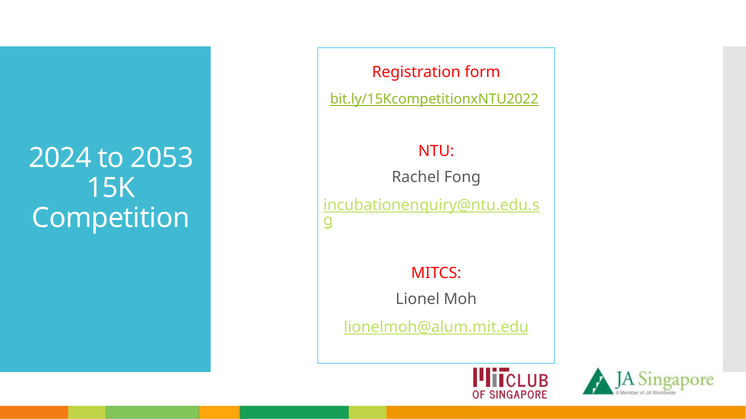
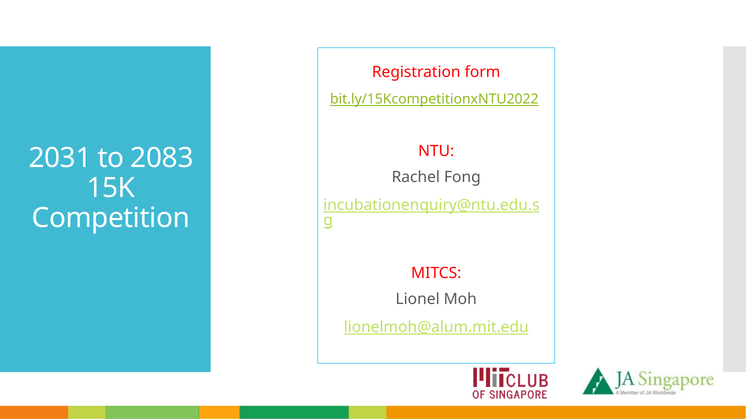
2024: 2024 -> 2031
2053: 2053 -> 2083
